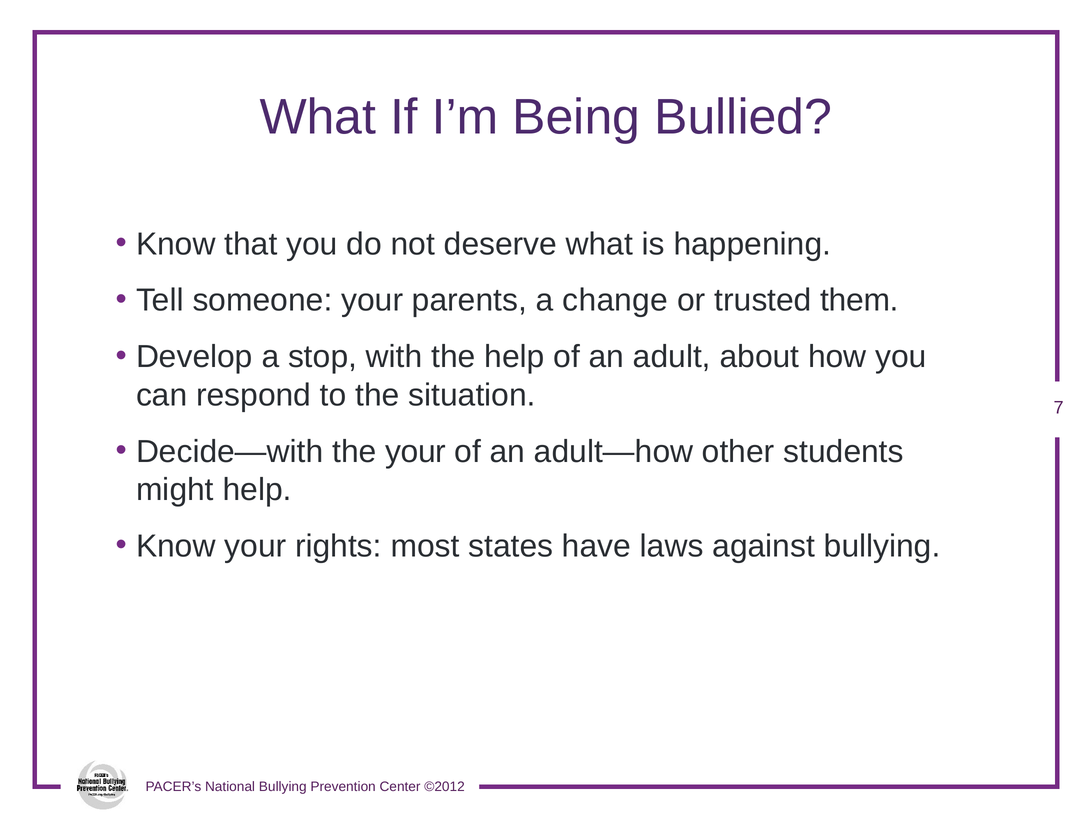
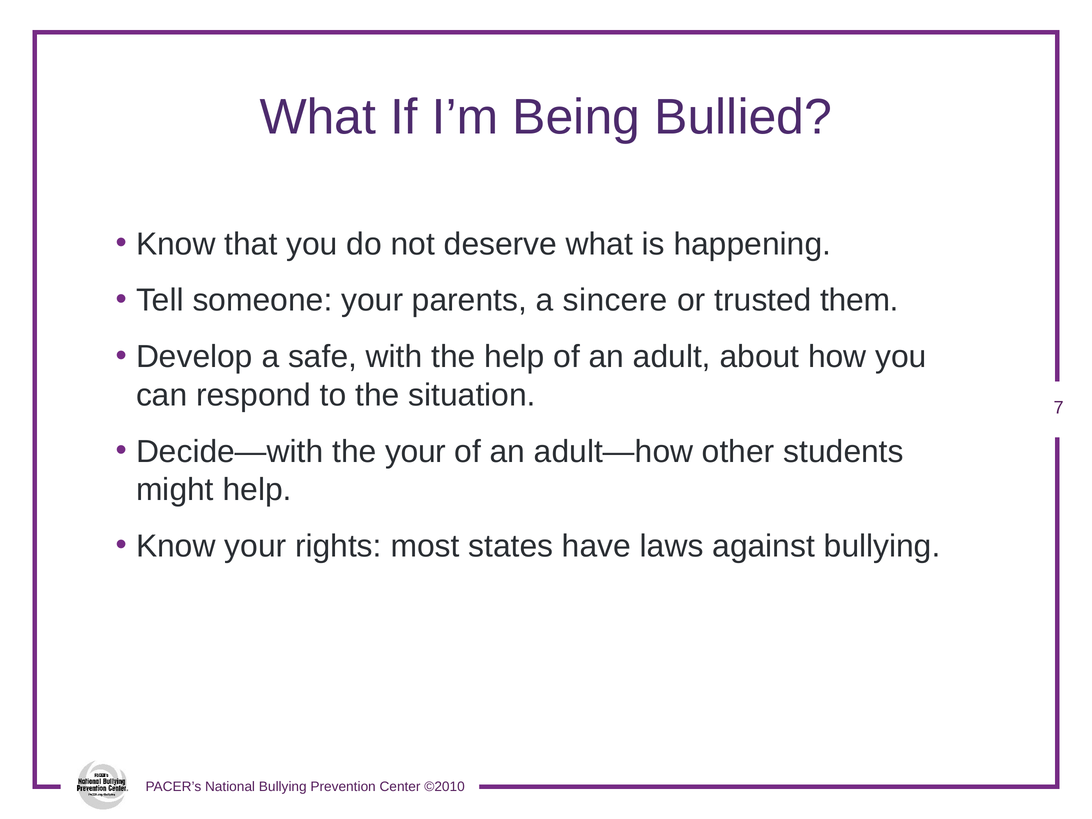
change: change -> sincere
stop: stop -> safe
©2012: ©2012 -> ©2010
